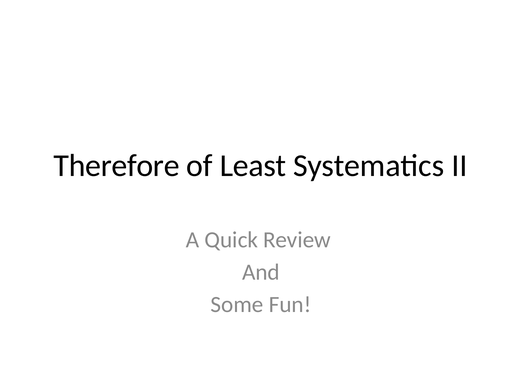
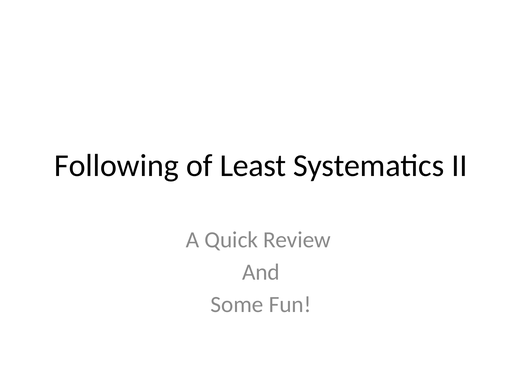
Therefore: Therefore -> Following
